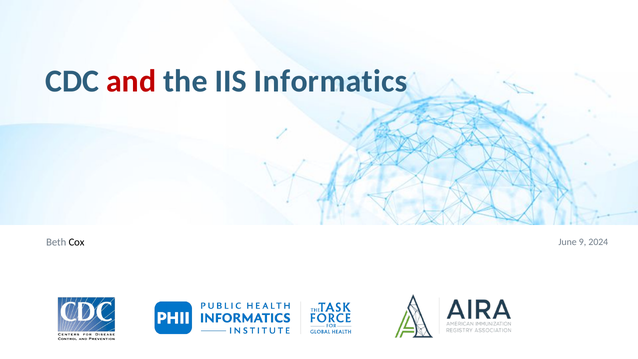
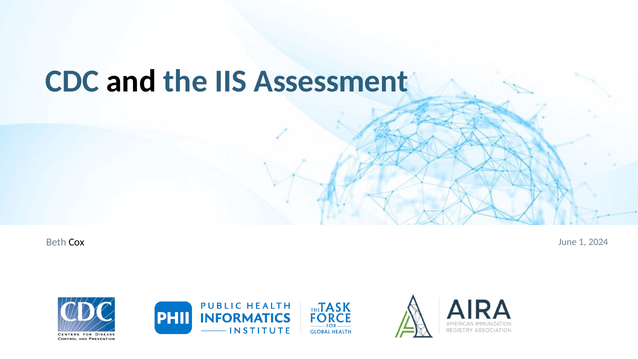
and colour: red -> black
Informatics: Informatics -> Assessment
9: 9 -> 1
